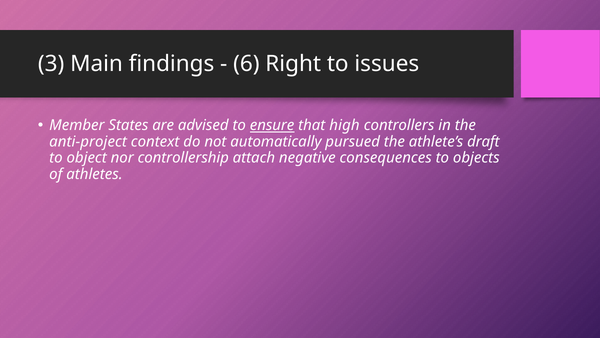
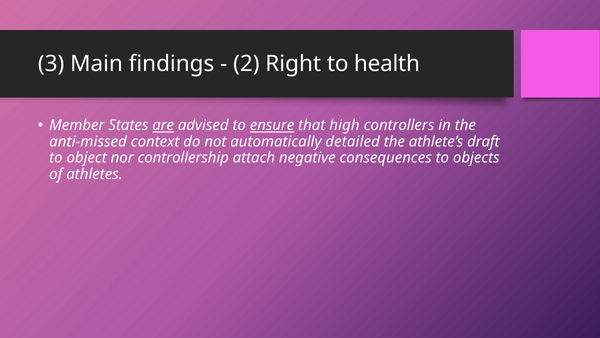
6: 6 -> 2
issues: issues -> health
are underline: none -> present
anti-project: anti-project -> anti-missed
pursued: pursued -> detailed
